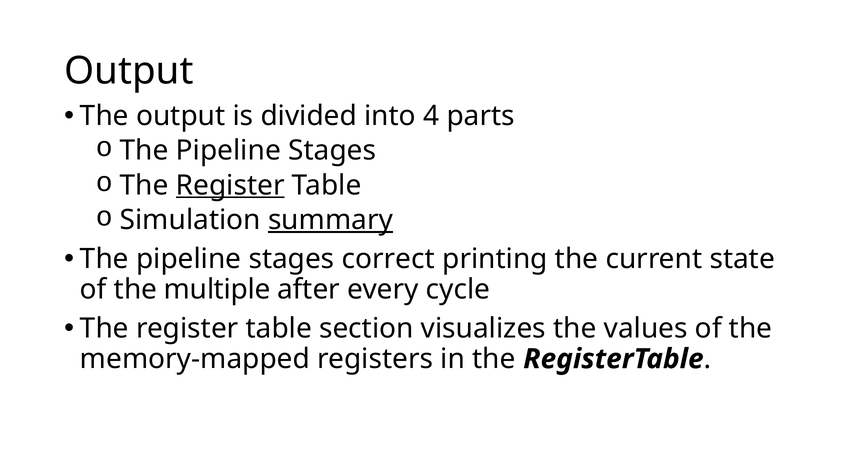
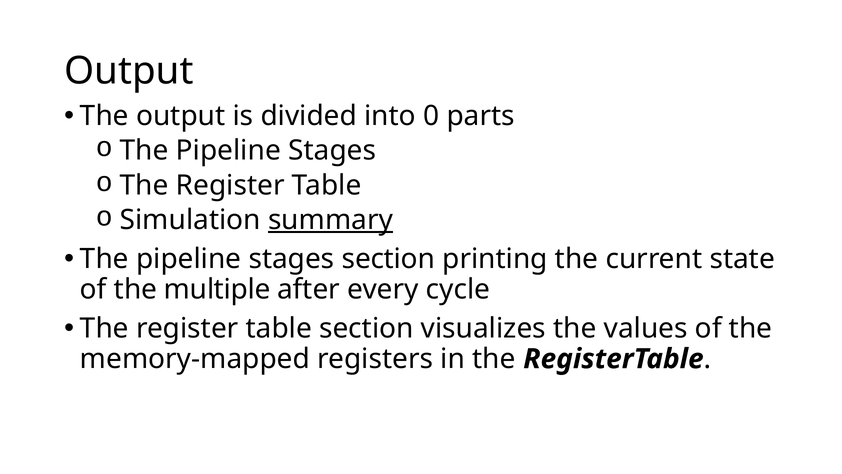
4: 4 -> 0
Register at (230, 185) underline: present -> none
stages correct: correct -> section
